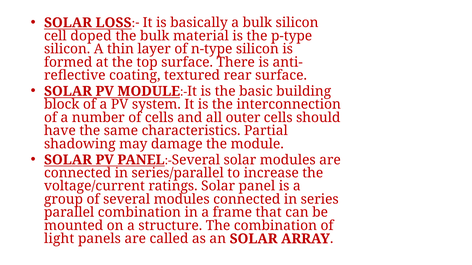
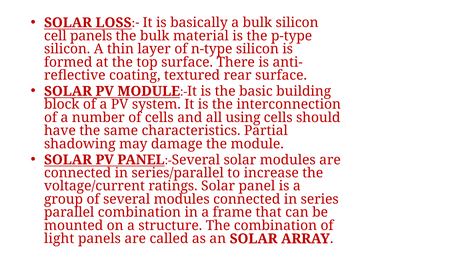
cell doped: doped -> panels
outer: outer -> using
